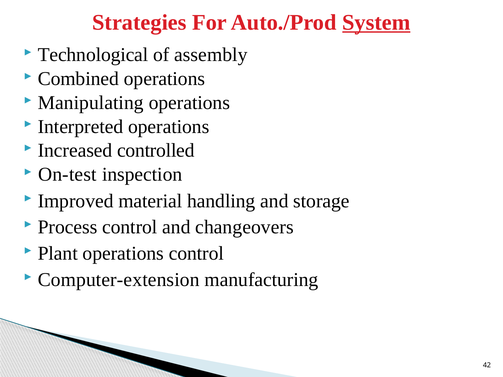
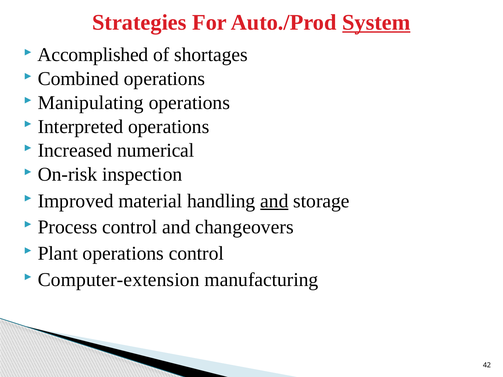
Technological: Technological -> Accomplished
assembly: assembly -> shortages
controlled: controlled -> numerical
On-test: On-test -> On-risk
and at (274, 201) underline: none -> present
